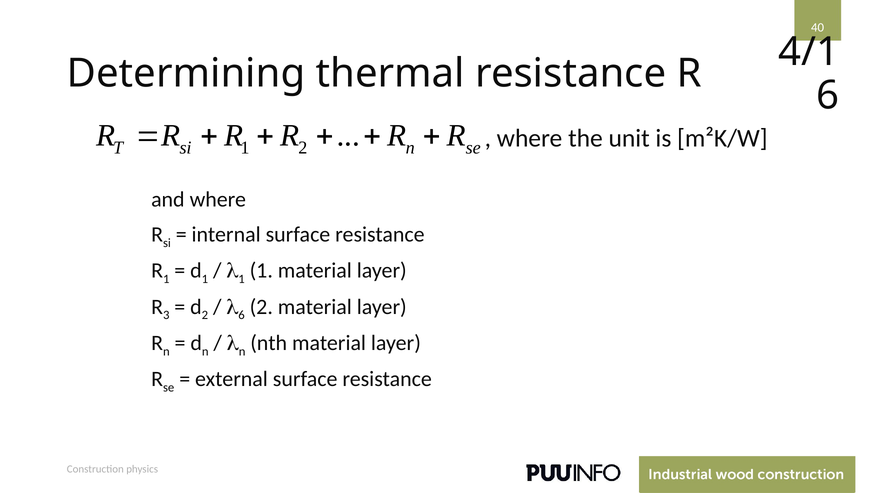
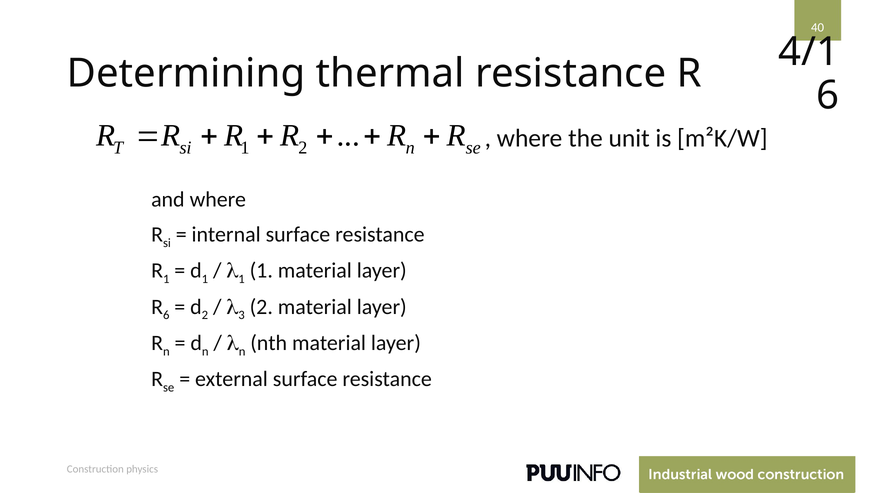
R 3: 3 -> 6
6 at (242, 316): 6 -> 3
